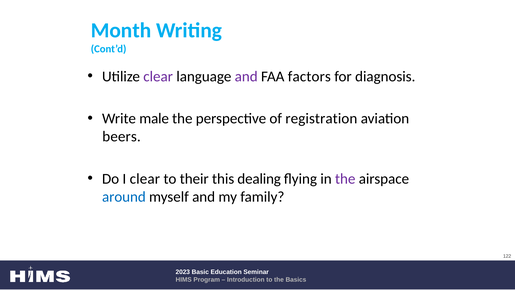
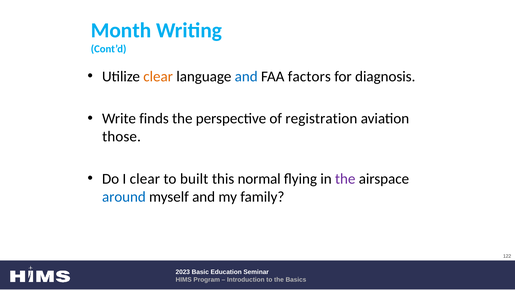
clear at (158, 76) colour: purple -> orange
and at (246, 76) colour: purple -> blue
male: male -> finds
beers: beers -> those
their: their -> built
dealing: dealing -> normal
